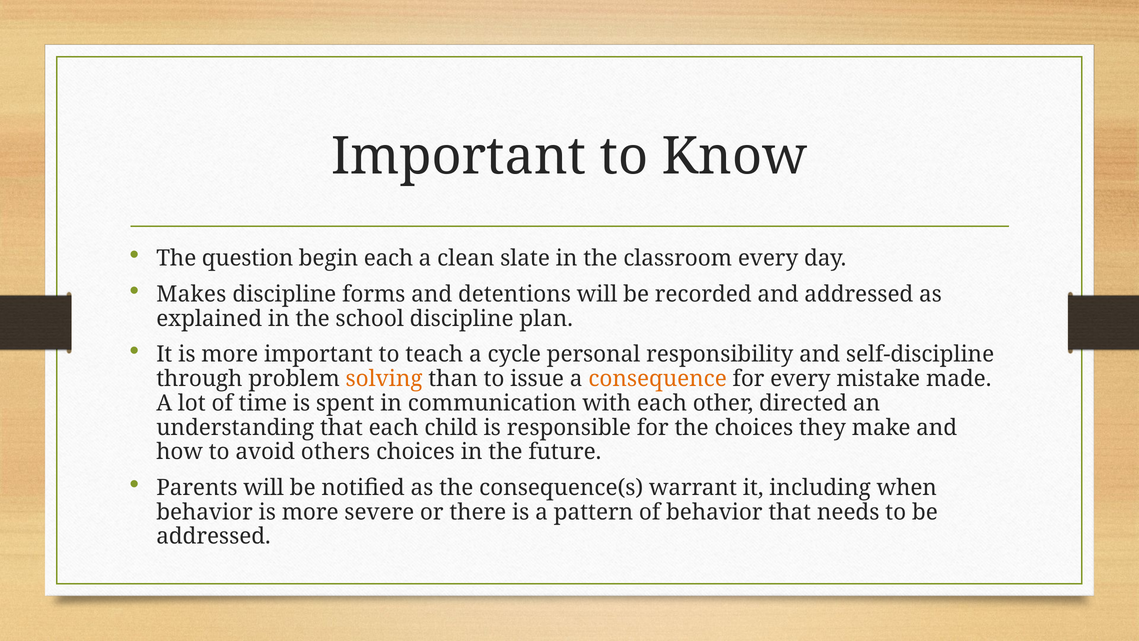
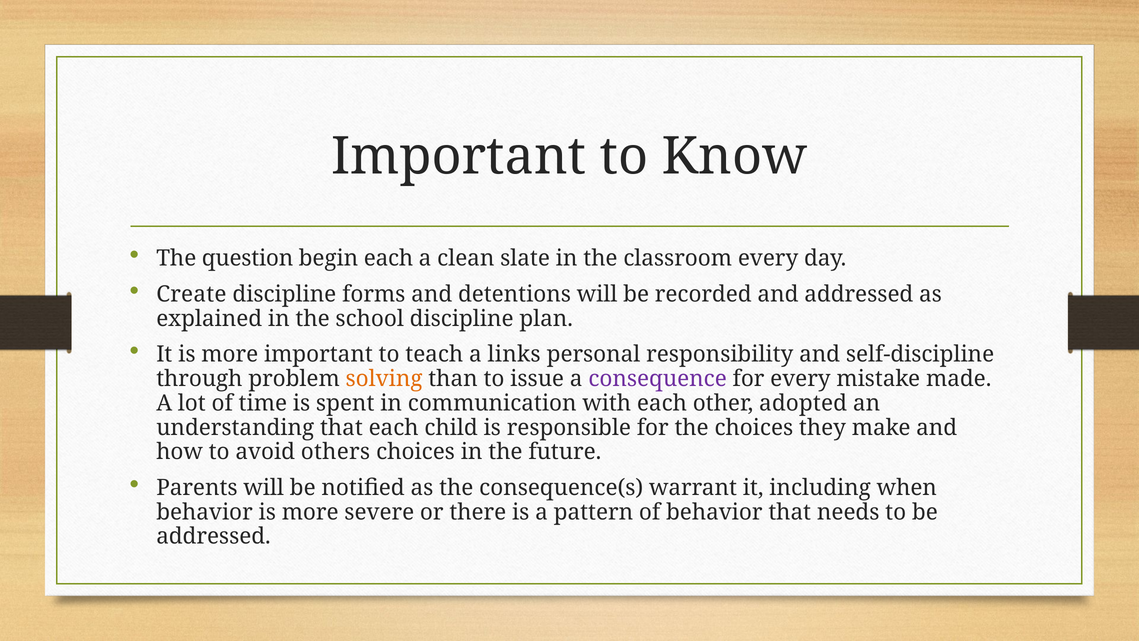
Makes: Makes -> Create
cycle: cycle -> links
consequence colour: orange -> purple
directed: directed -> adopted
